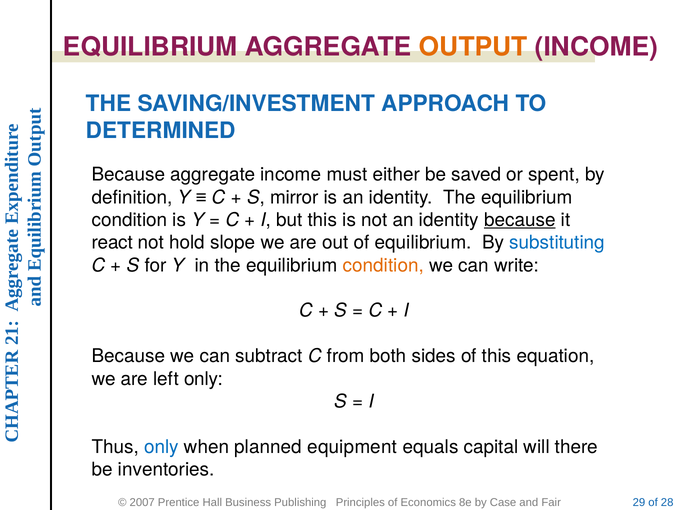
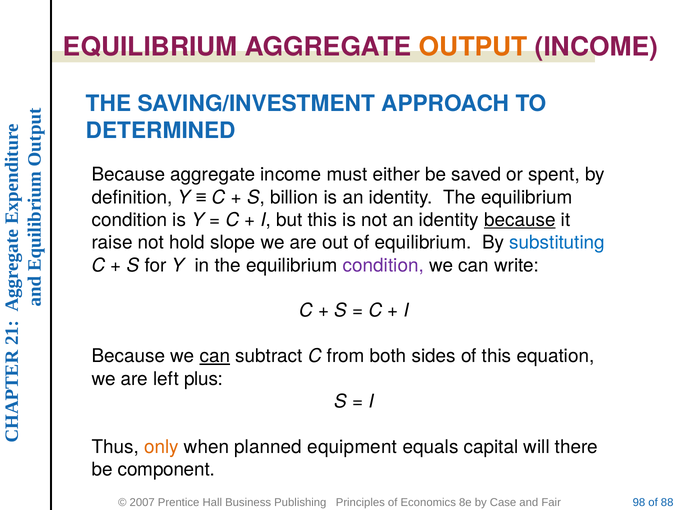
mirror: mirror -> billion
react: react -> raise
condition at (383, 265) colour: orange -> purple
can at (215, 356) underline: none -> present
left only: only -> plus
only at (162, 447) colour: blue -> orange
inventories: inventories -> component
29: 29 -> 98
28: 28 -> 88
